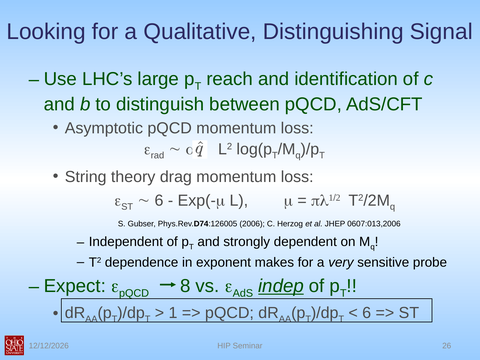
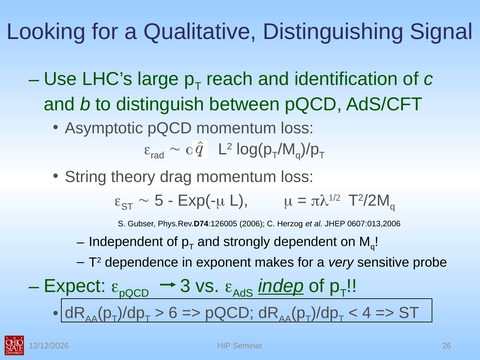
6 at (159, 200): 6 -> 5
8: 8 -> 3
1: 1 -> 6
6 at (367, 313): 6 -> 4
